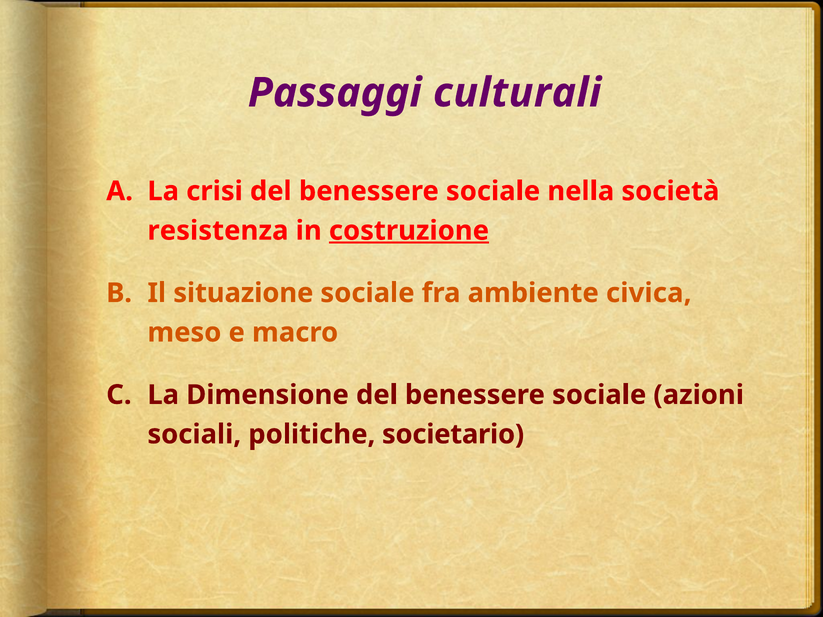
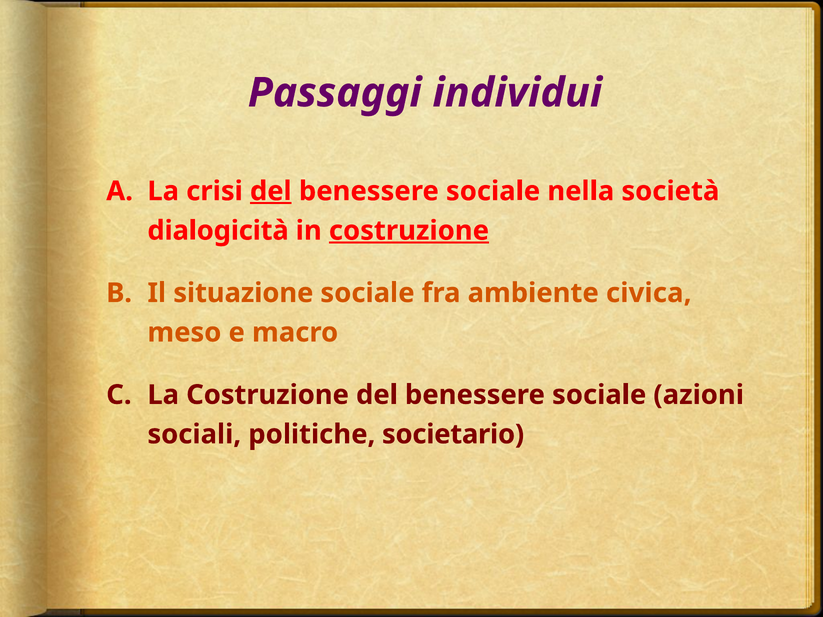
culturali: culturali -> individui
del at (271, 191) underline: none -> present
resistenza: resistenza -> dialogicità
La Dimensione: Dimensione -> Costruzione
